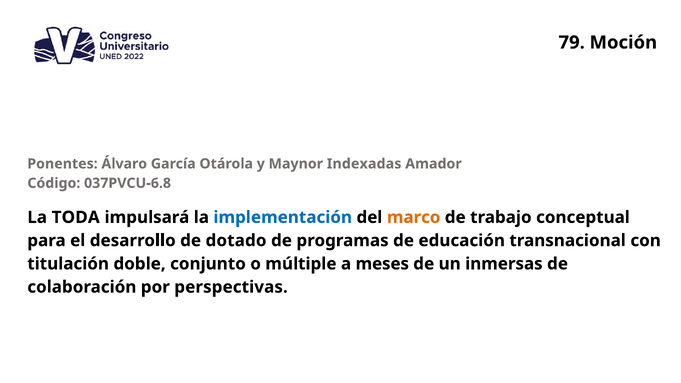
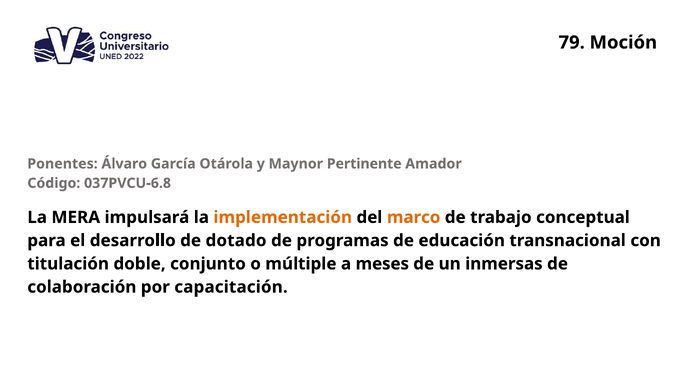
Indexadas: Indexadas -> Pertinente
TODA: TODA -> MERA
implementación colour: blue -> orange
perspectivas: perspectivas -> capacitación
